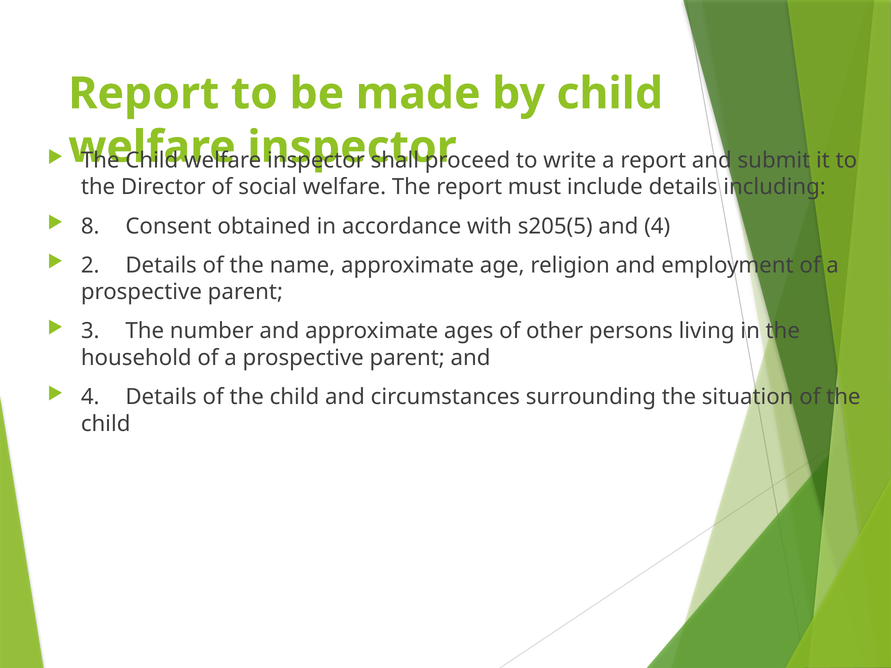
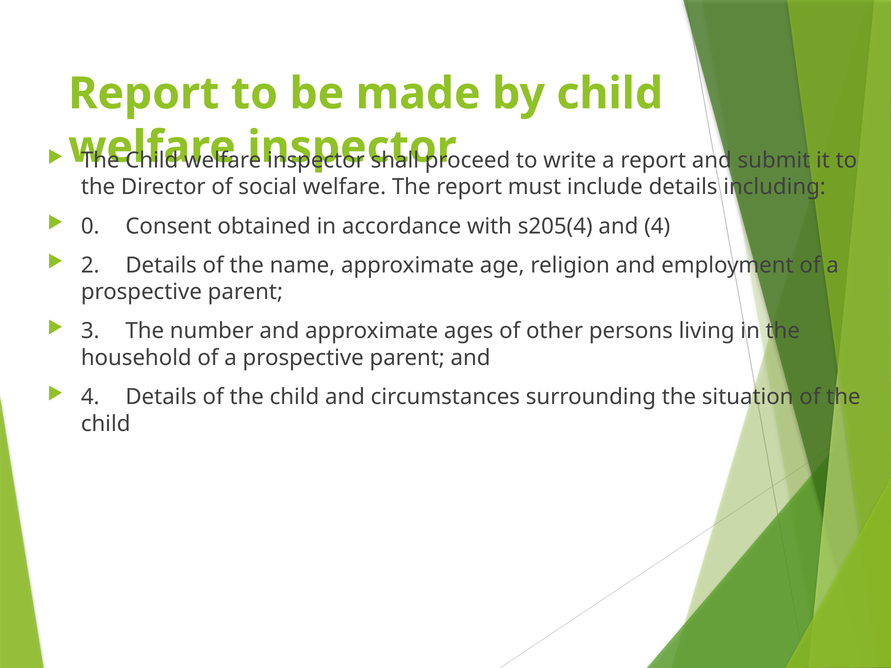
8: 8 -> 0
s205(5: s205(5 -> s205(4
